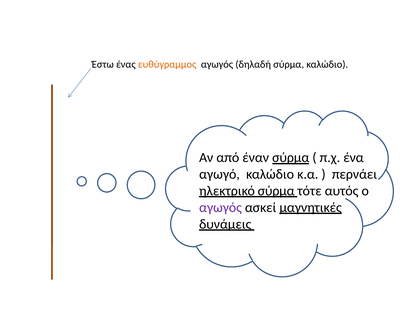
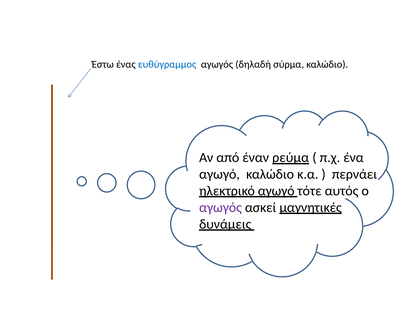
ευθύγραμμος colour: orange -> blue
έναν σύρμα: σύρμα -> ρεύμα
ηλεκτρικό σύρμα: σύρμα -> αγωγό
